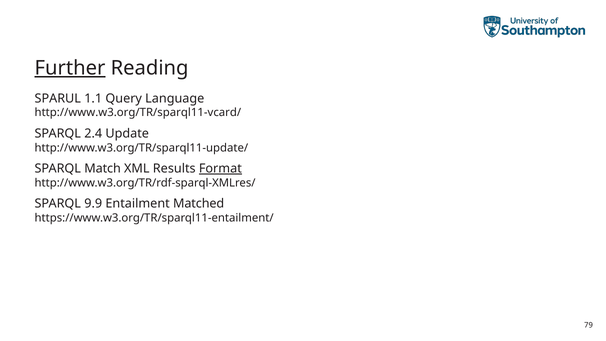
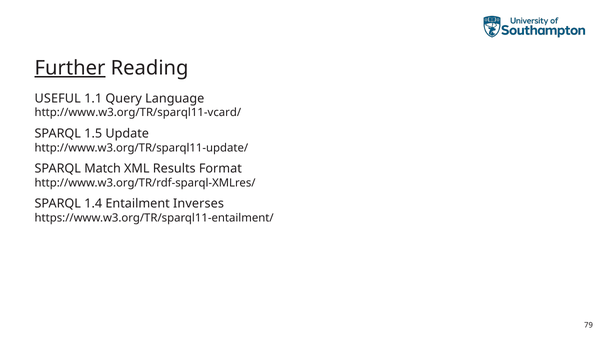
SPARUL: SPARUL -> USEFUL
2.4: 2.4 -> 1.5
Format underline: present -> none
9.9: 9.9 -> 1.4
Matched: Matched -> Inverses
